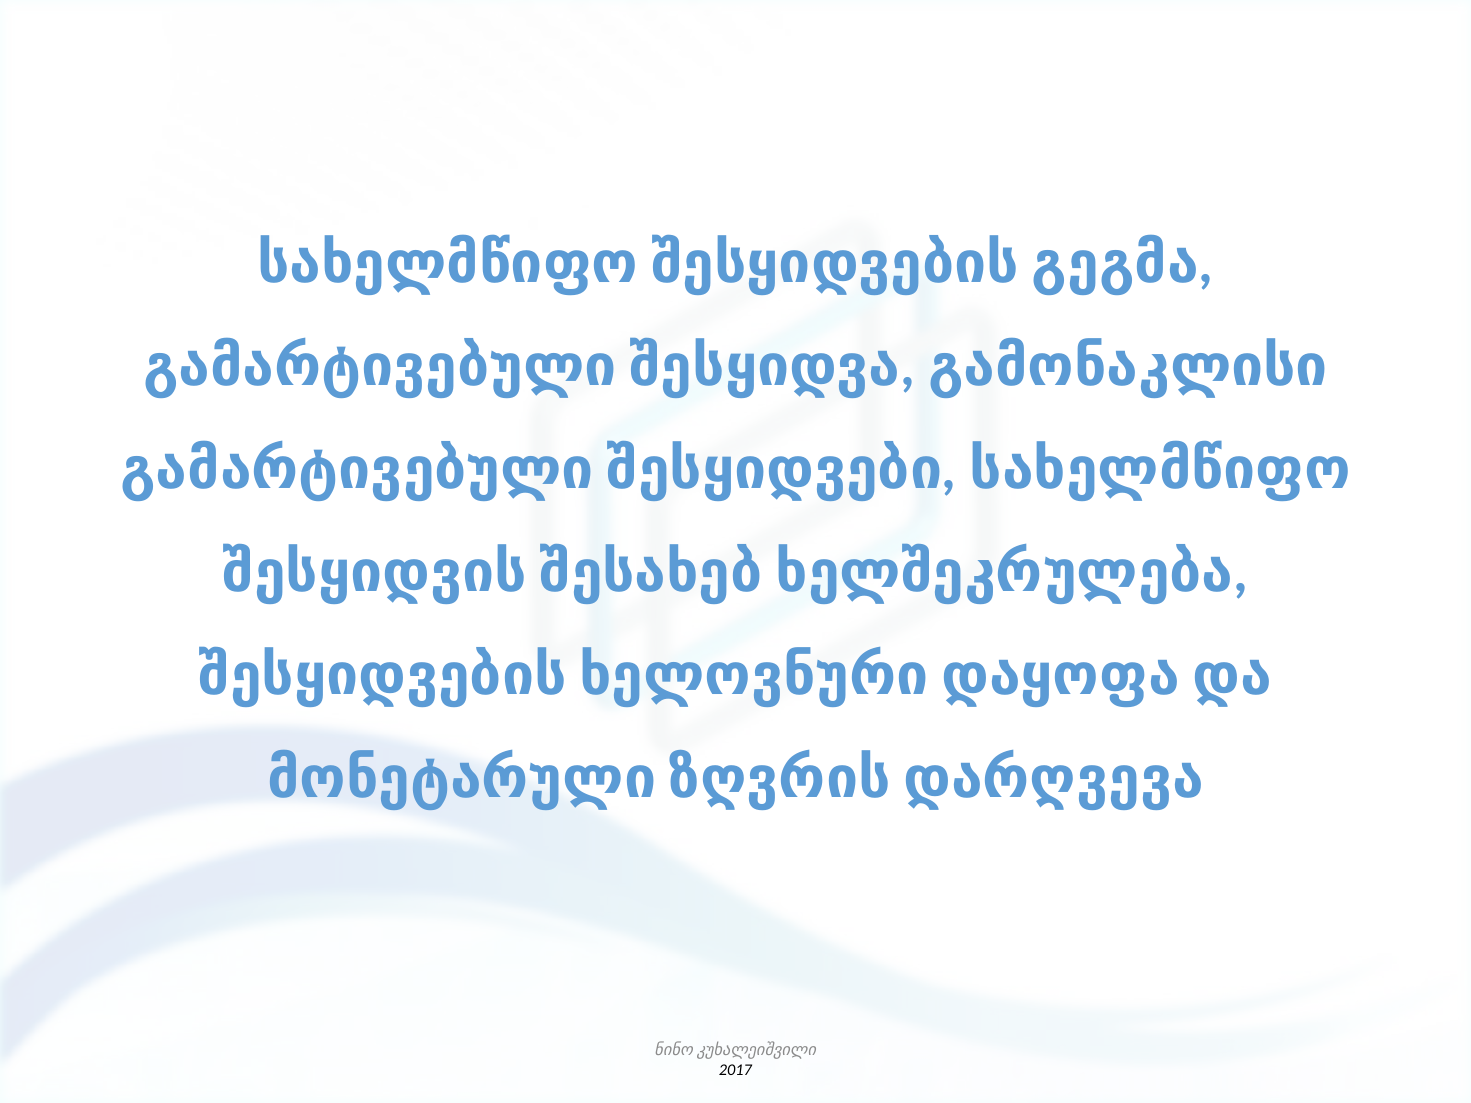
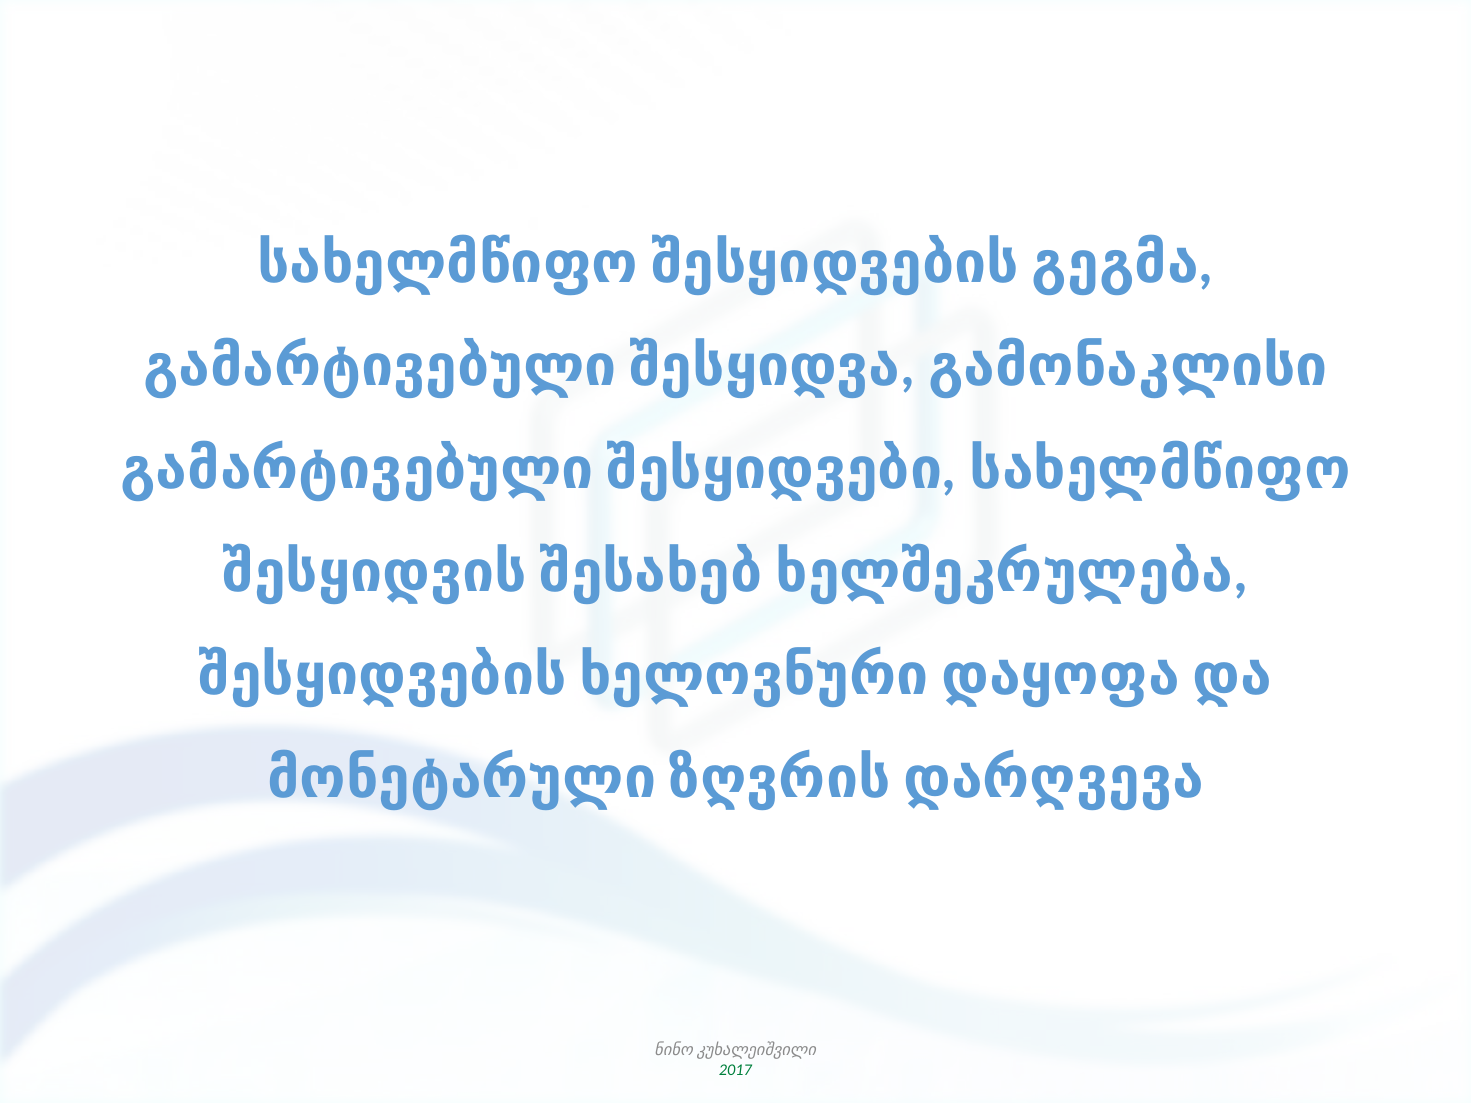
2017 colour: black -> green
